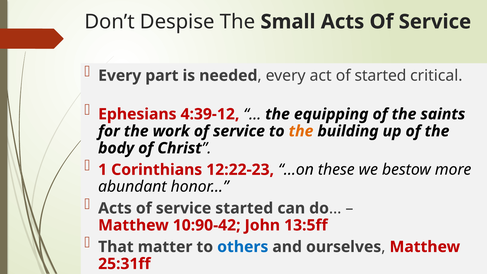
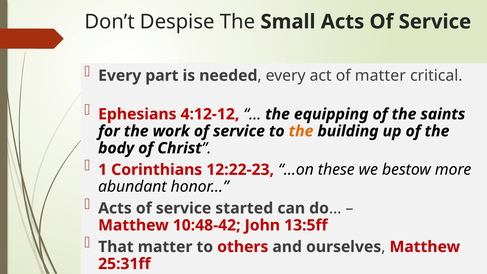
of started: started -> matter
4:39-12: 4:39-12 -> 4:12-12
10:90-42: 10:90-42 -> 10:48-42
others colour: blue -> red
